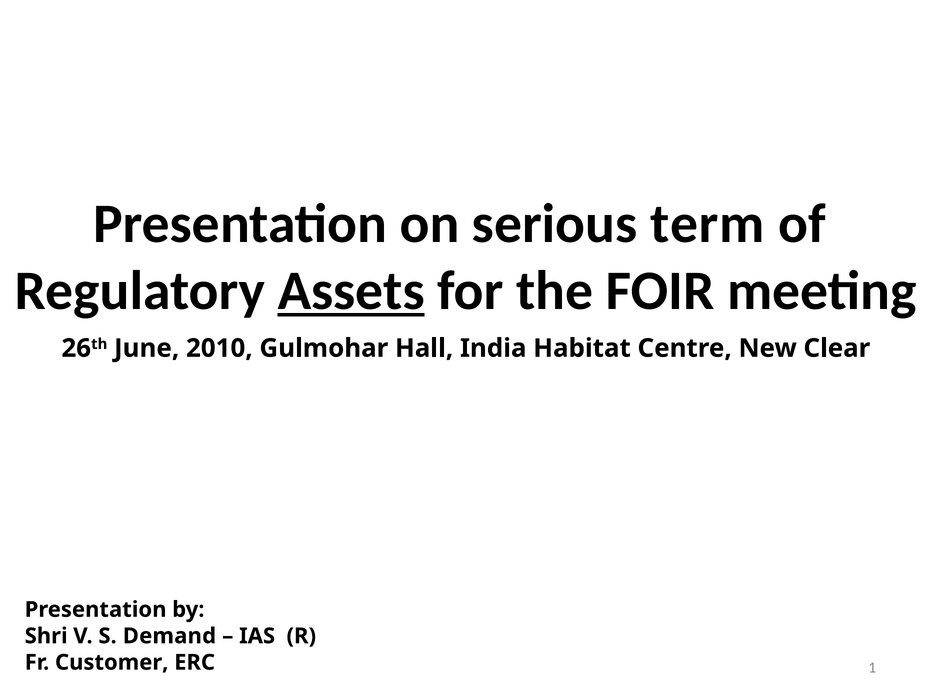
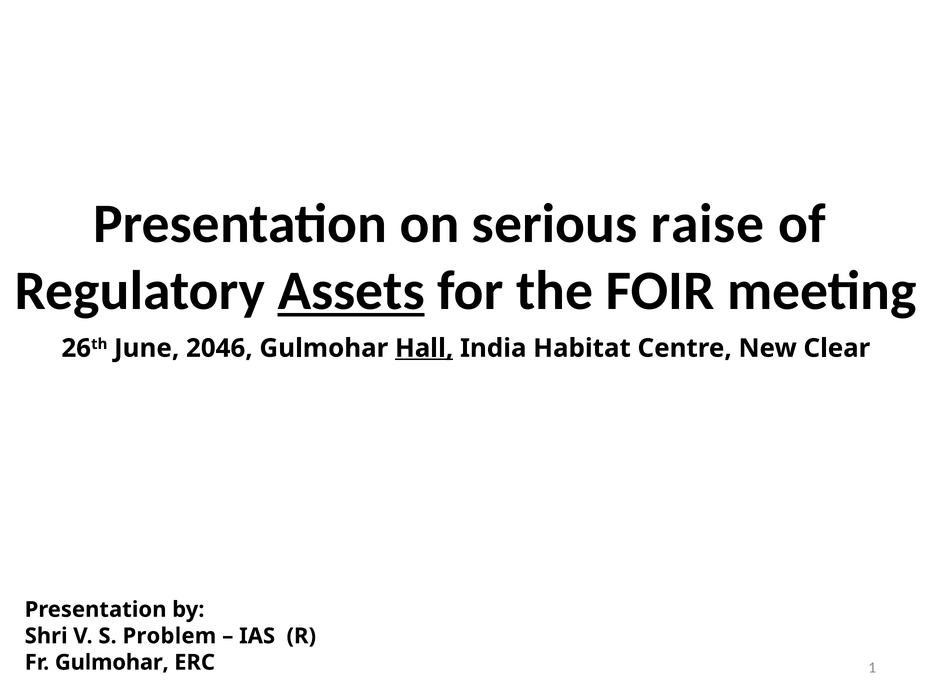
term: term -> raise
2010: 2010 -> 2046
Hall underline: none -> present
Demand: Demand -> Problem
Fr Customer: Customer -> Gulmohar
